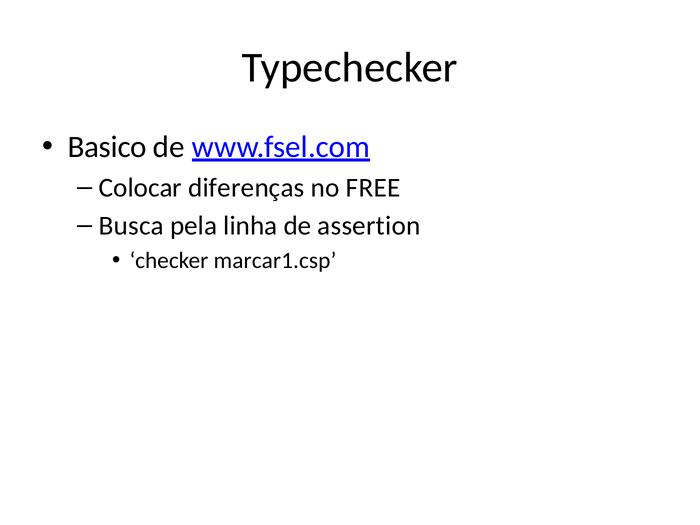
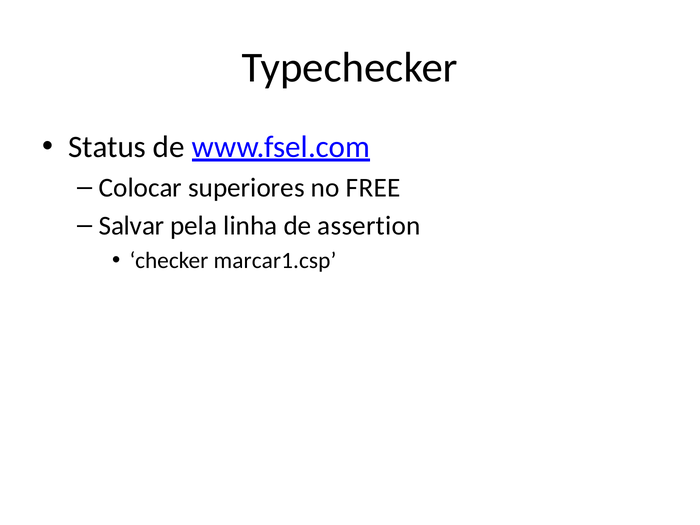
Basico: Basico -> Status
diferenças: diferenças -> superiores
Busca: Busca -> Salvar
